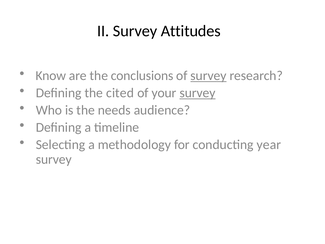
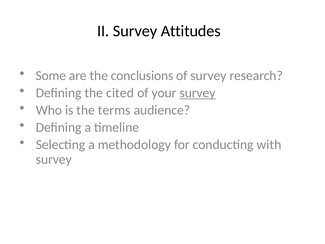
Know: Know -> Some
survey at (208, 76) underline: present -> none
needs: needs -> terms
year: year -> with
